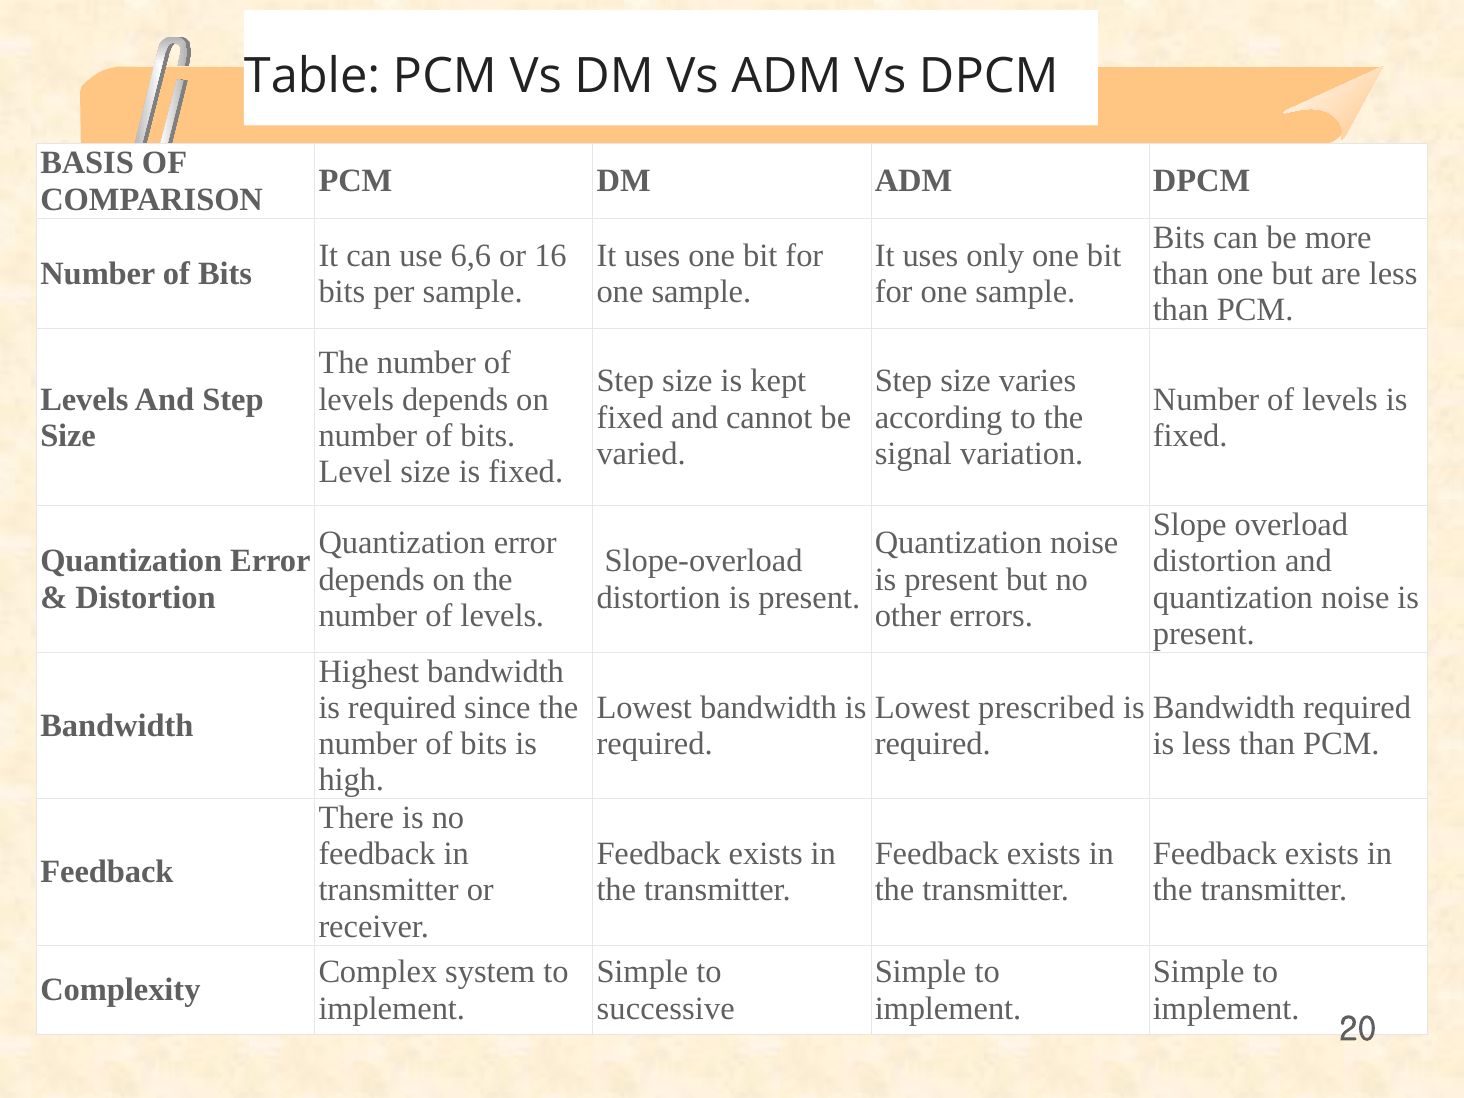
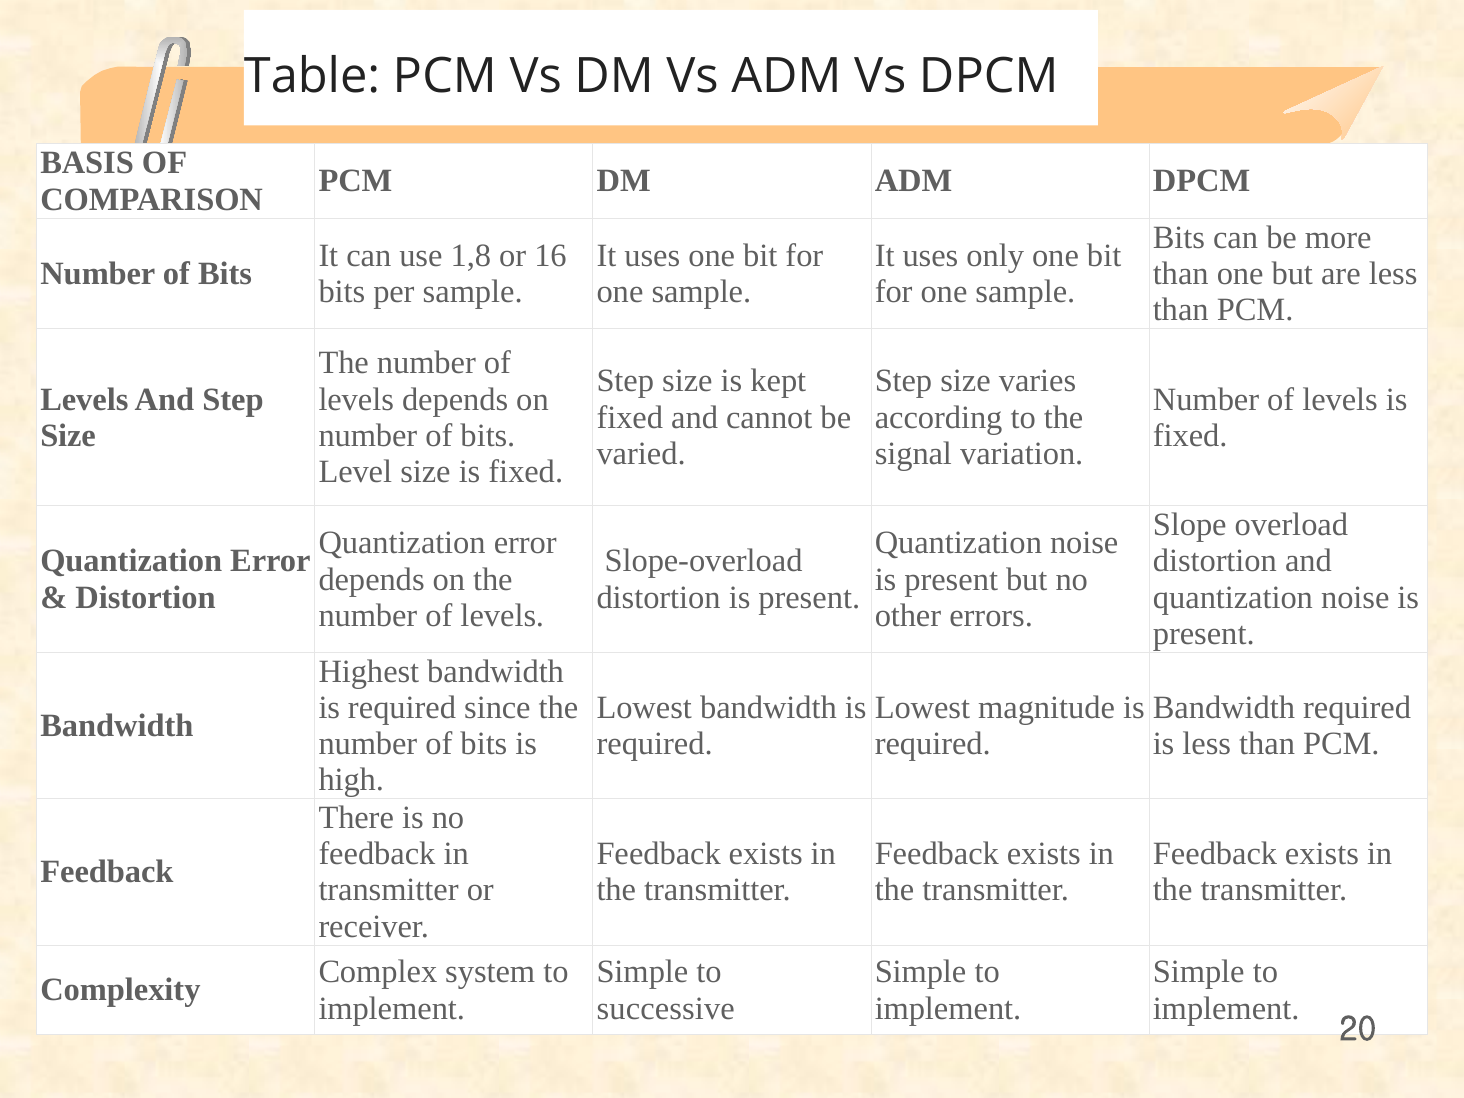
6,6: 6,6 -> 1,8
prescribed: prescribed -> magnitude
